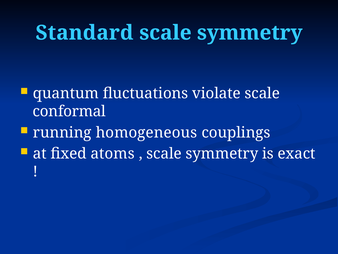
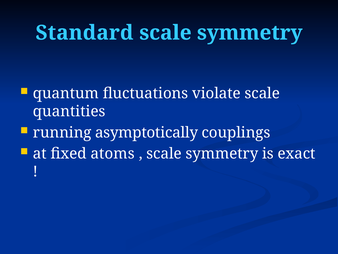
conformal: conformal -> quantities
homogeneous: homogeneous -> asymptotically
